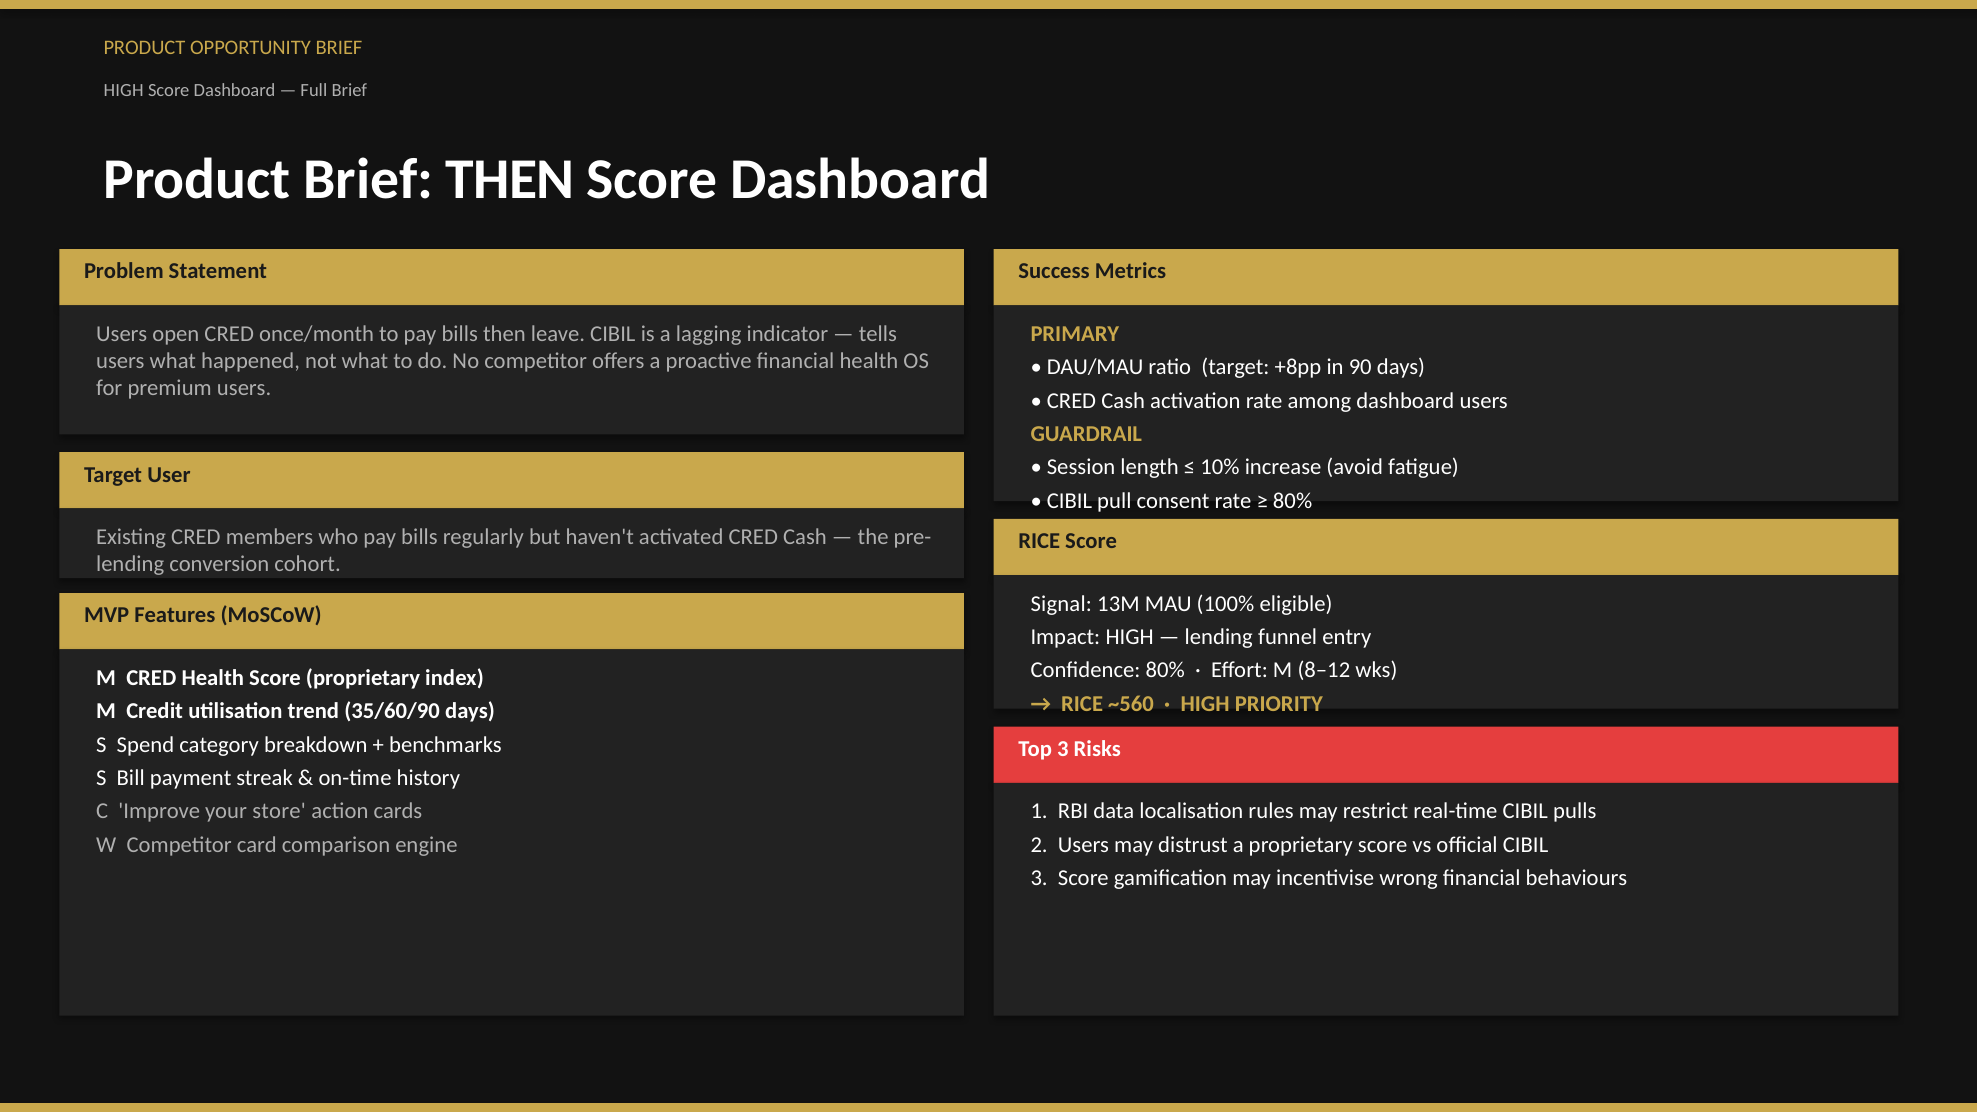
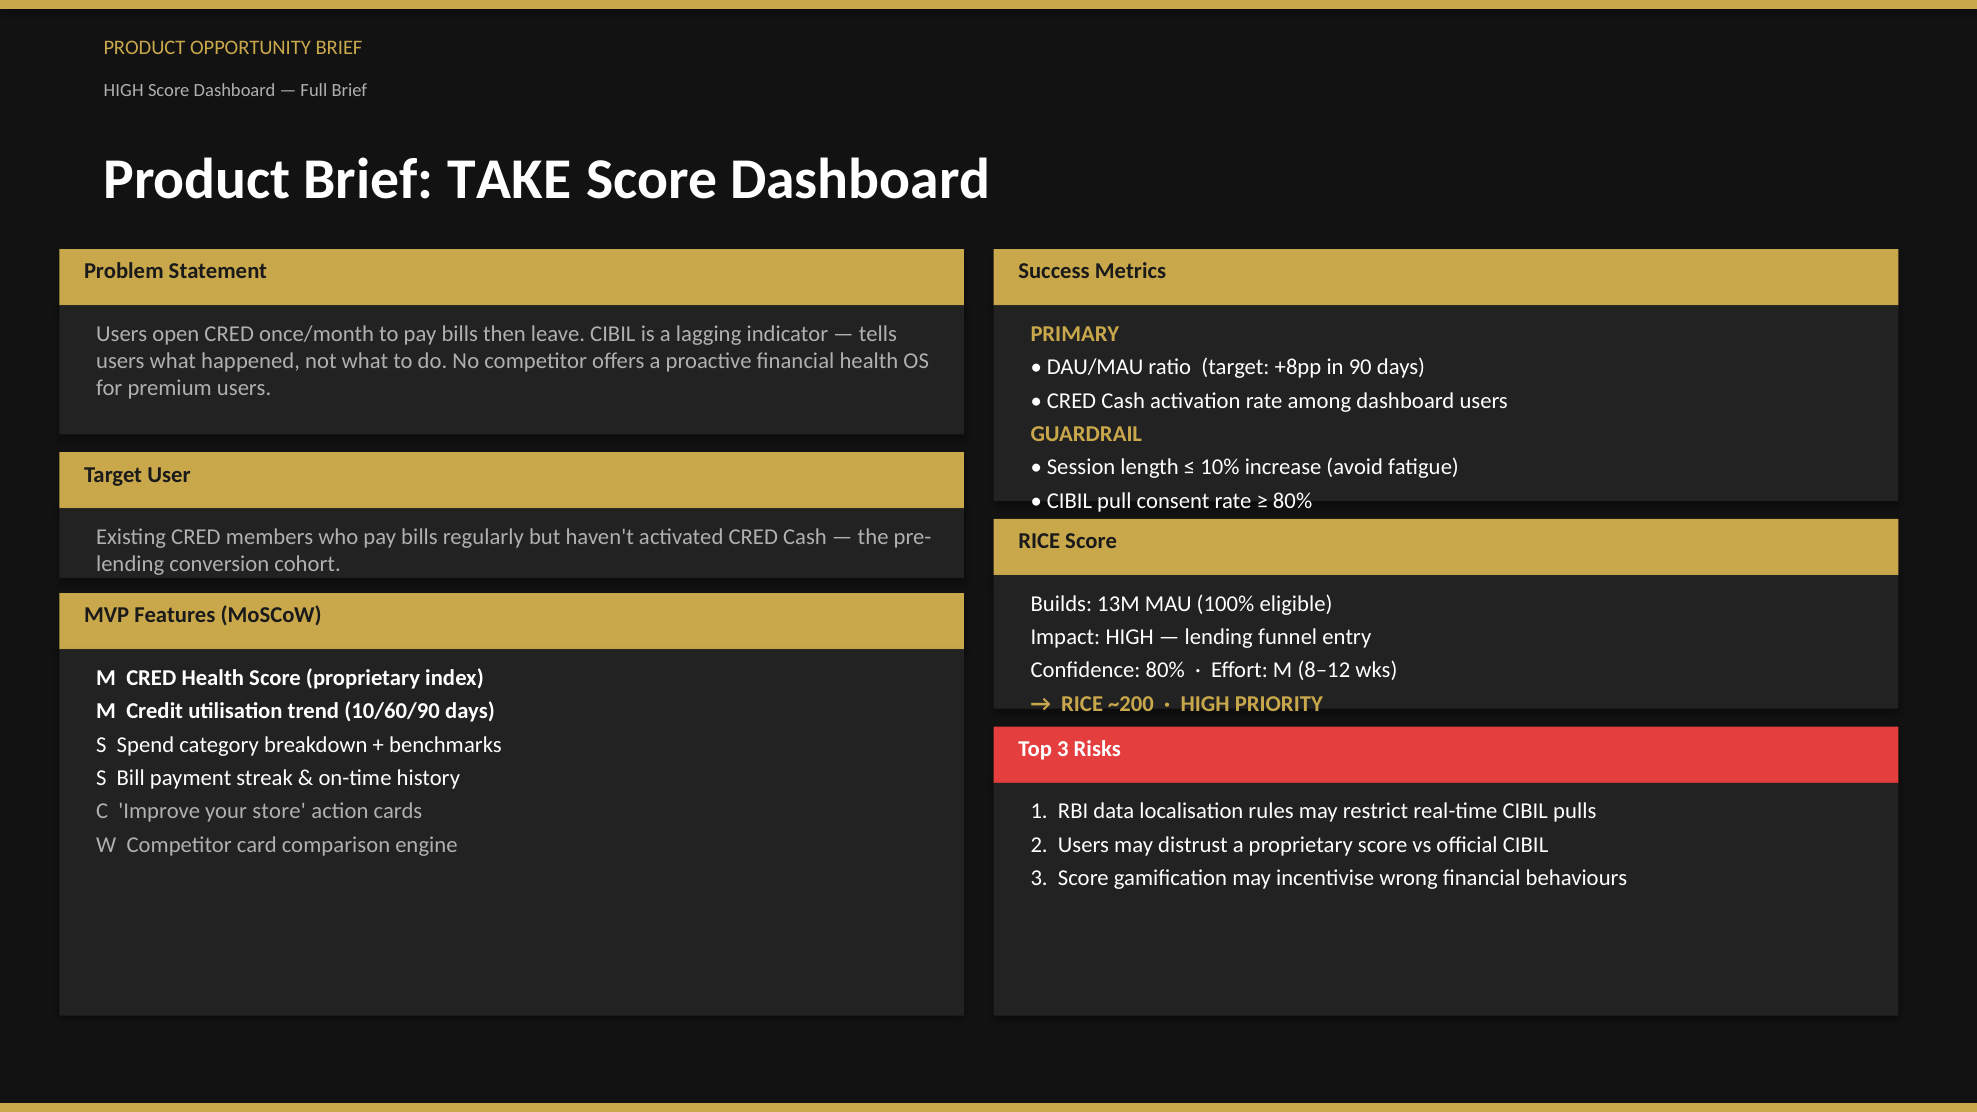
Brief THEN: THEN -> TAKE
Signal: Signal -> Builds
~560: ~560 -> ~200
35/60/90: 35/60/90 -> 10/60/90
